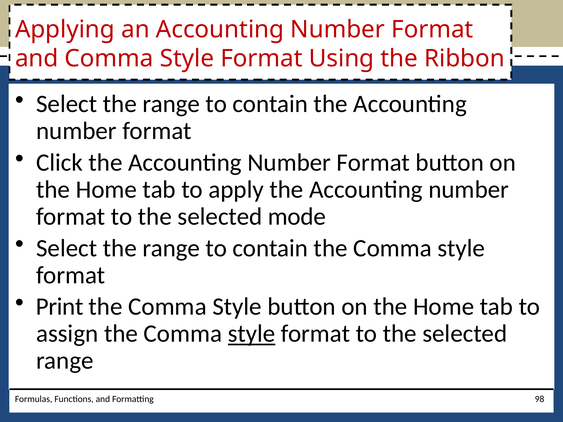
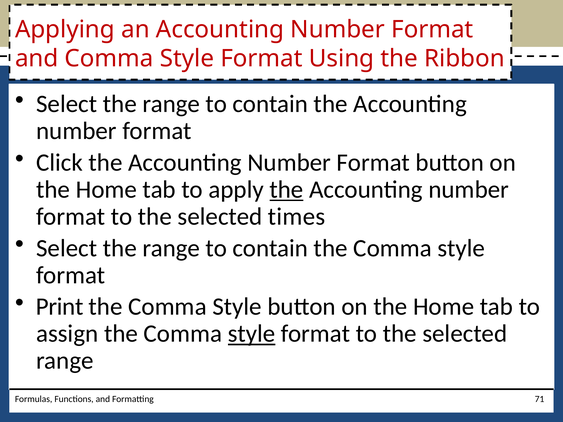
the at (286, 190) underline: none -> present
mode: mode -> times
98: 98 -> 71
